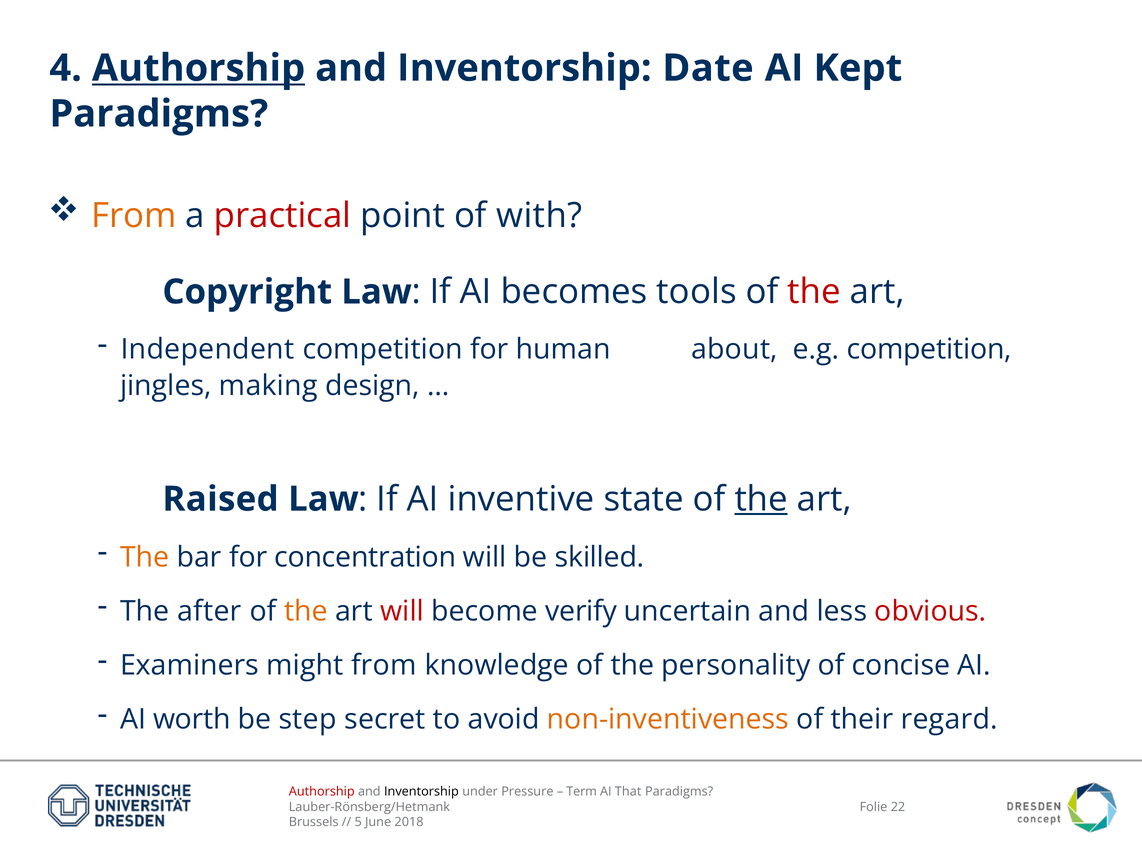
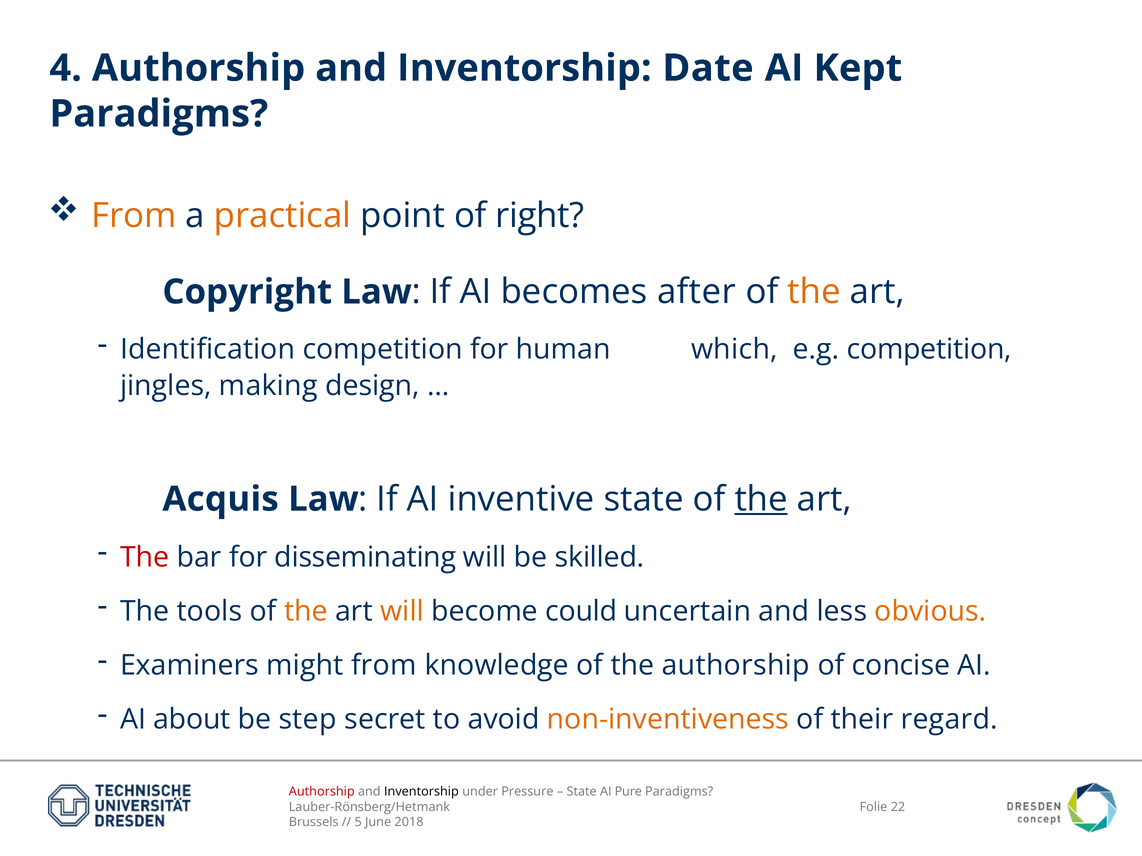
Authorship at (199, 68) underline: present -> none
practical colour: red -> orange
with: with -> right
tools: tools -> after
the at (814, 292) colour: red -> orange
Independent: Independent -> Identification
about: about -> which
Raised: Raised -> Acquis
The at (145, 557) colour: orange -> red
concentration: concentration -> disseminating
after: after -> tools
will at (402, 612) colour: red -> orange
verify: verify -> could
obvious colour: red -> orange
the personality: personality -> authorship
worth: worth -> about
Term at (582, 792): Term -> State
That: That -> Pure
